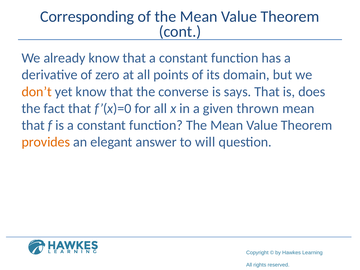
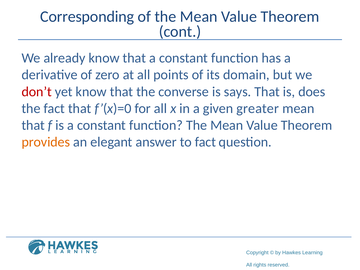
don’t colour: orange -> red
thrown: thrown -> greater
to will: will -> fact
